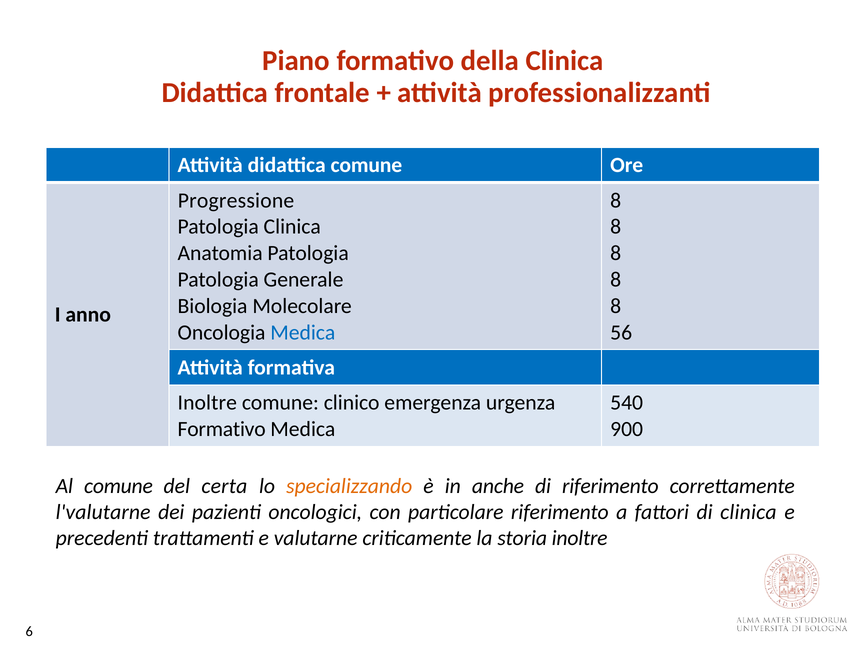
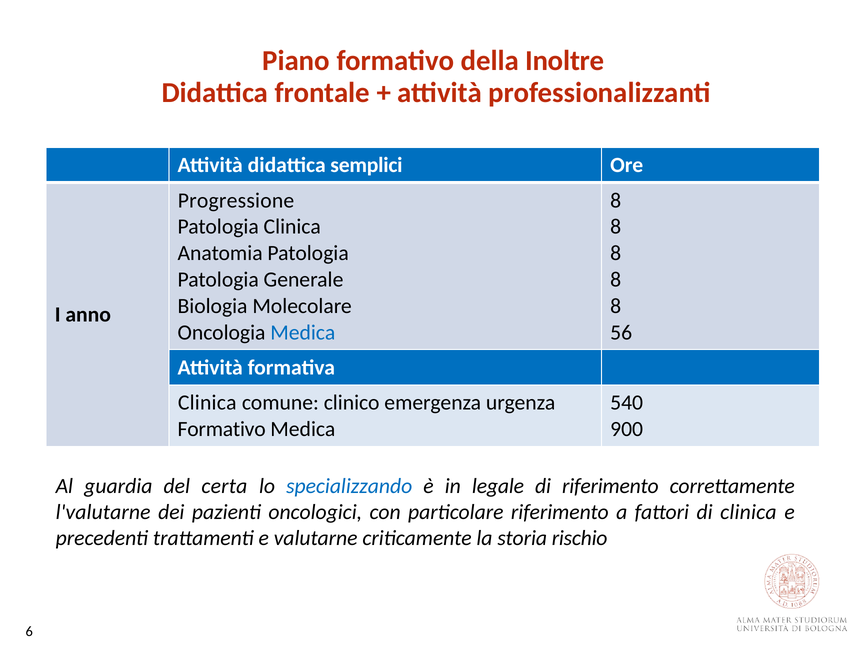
della Clinica: Clinica -> Inoltre
didattica comune: comune -> semplici
Inoltre at (207, 403): Inoltre -> Clinica
Al comune: comune -> guardia
specializzando colour: orange -> blue
anche: anche -> legale
storia inoltre: inoltre -> rischio
